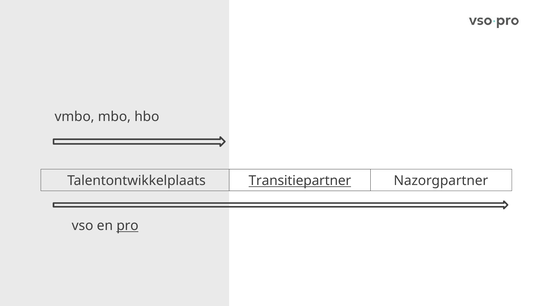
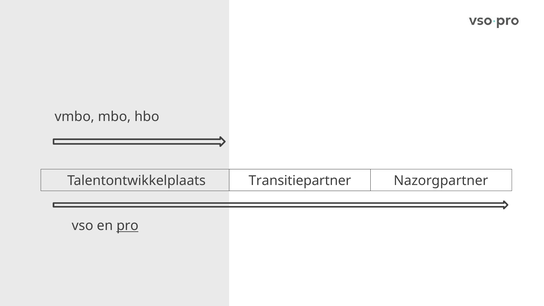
Transitiepartner underline: present -> none
